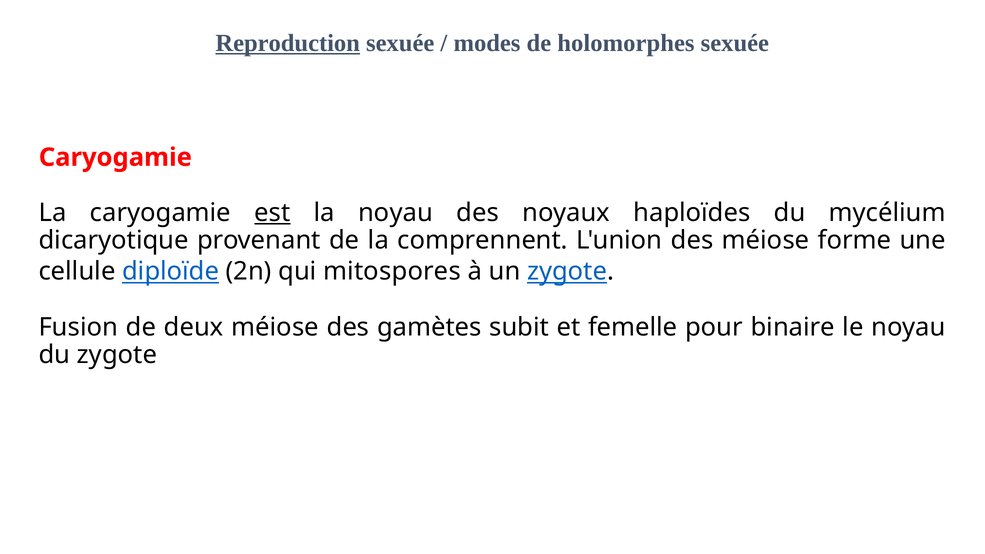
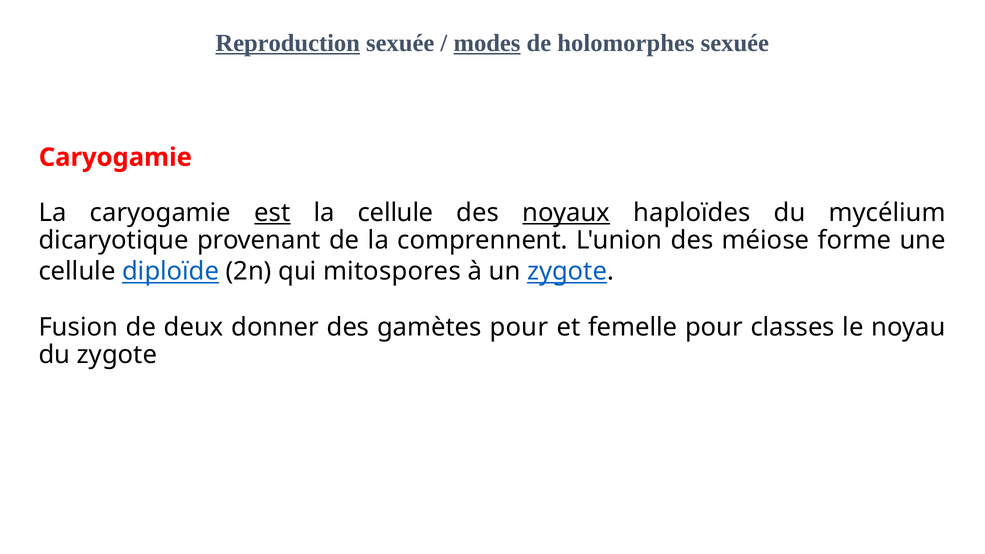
modes underline: none -> present
la noyau: noyau -> cellule
noyaux underline: none -> present
deux méiose: méiose -> donner
gamètes subit: subit -> pour
binaire: binaire -> classes
